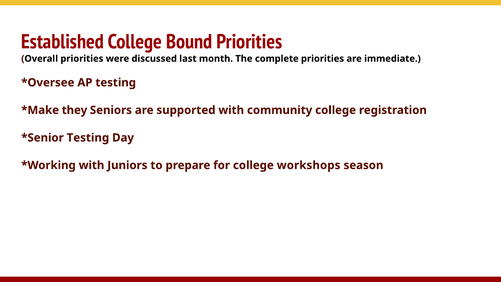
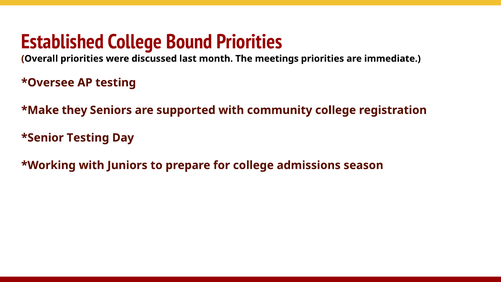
complete: complete -> meetings
workshops: workshops -> admissions
